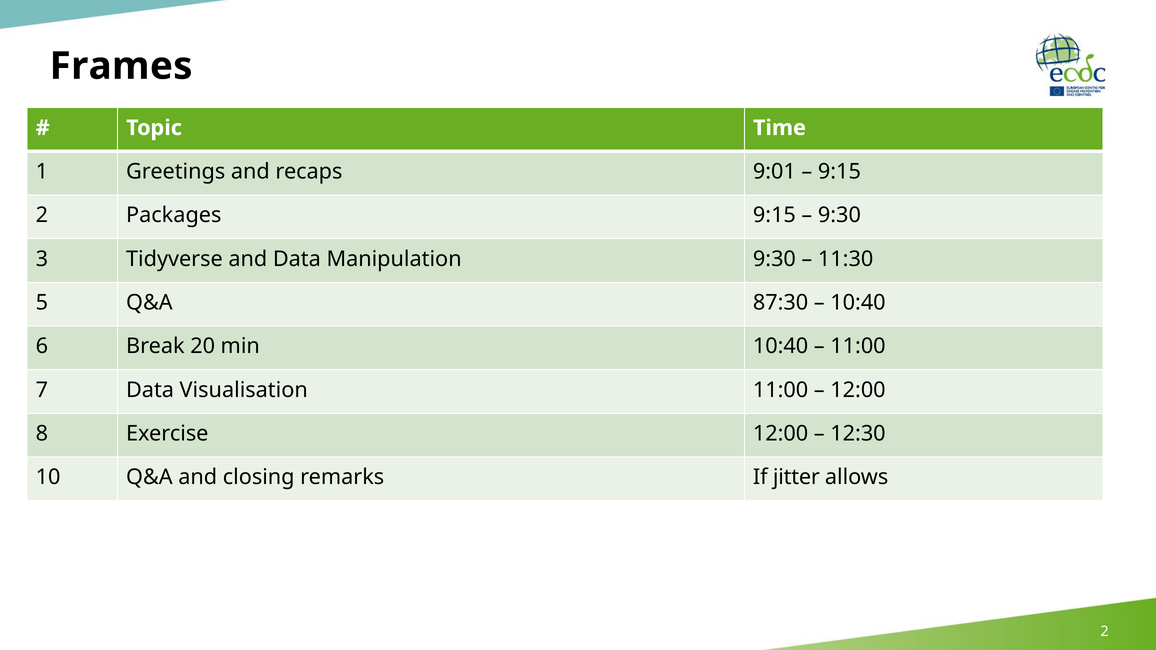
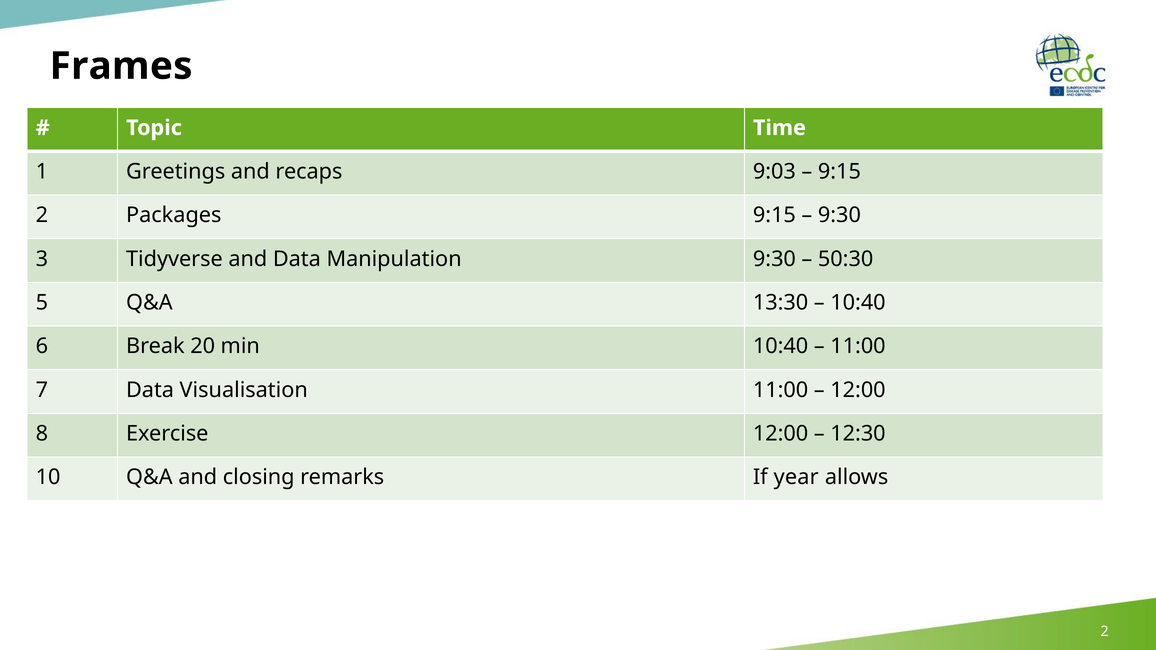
9:01: 9:01 -> 9:03
11:30: 11:30 -> 50:30
87:30: 87:30 -> 13:30
jitter: jitter -> year
